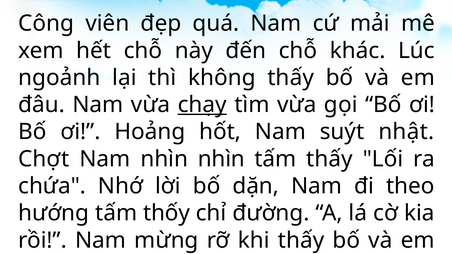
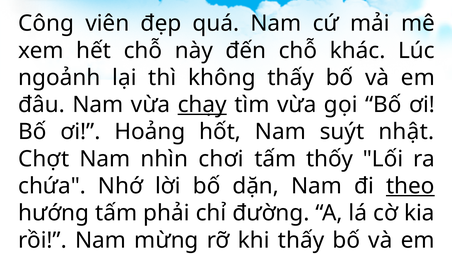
nhìn nhìn: nhìn -> chơi
tấm thấy: thấy -> thốy
theo underline: none -> present
thốy: thốy -> phải
